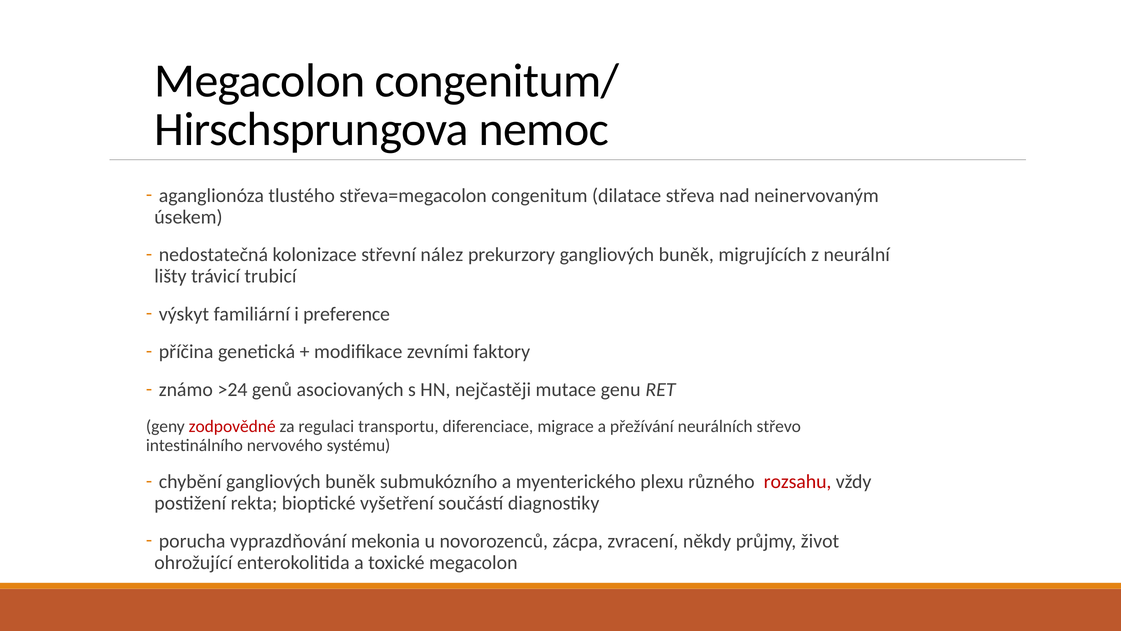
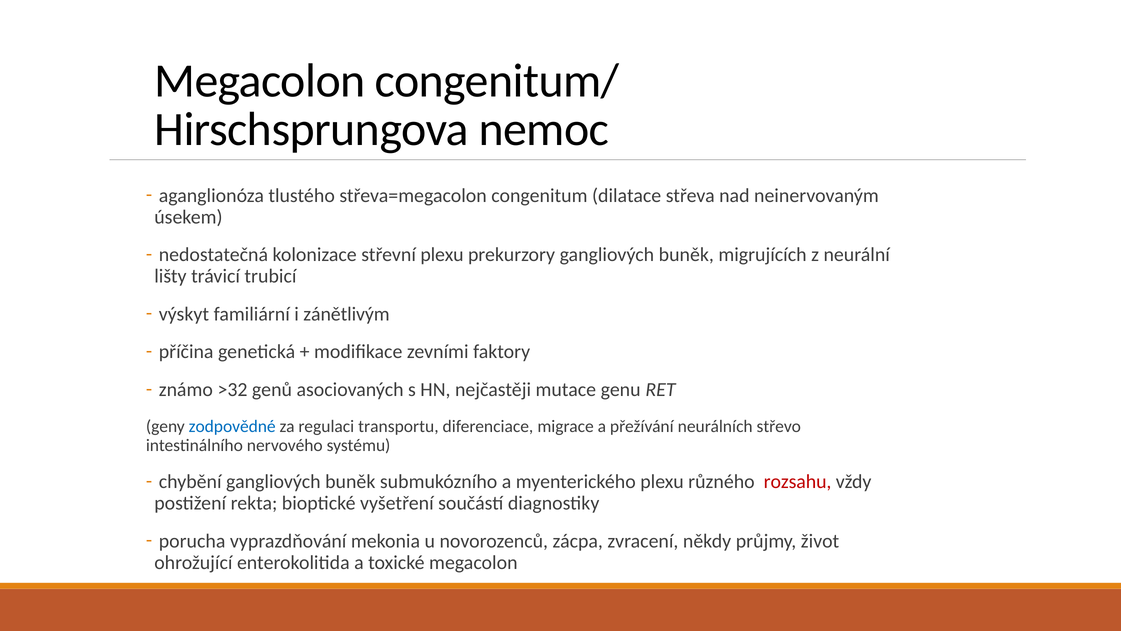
střevní nález: nález -> plexu
preference: preference -> zánětlivým
˃24: ˃24 -> ˃32
zodpovědné colour: red -> blue
